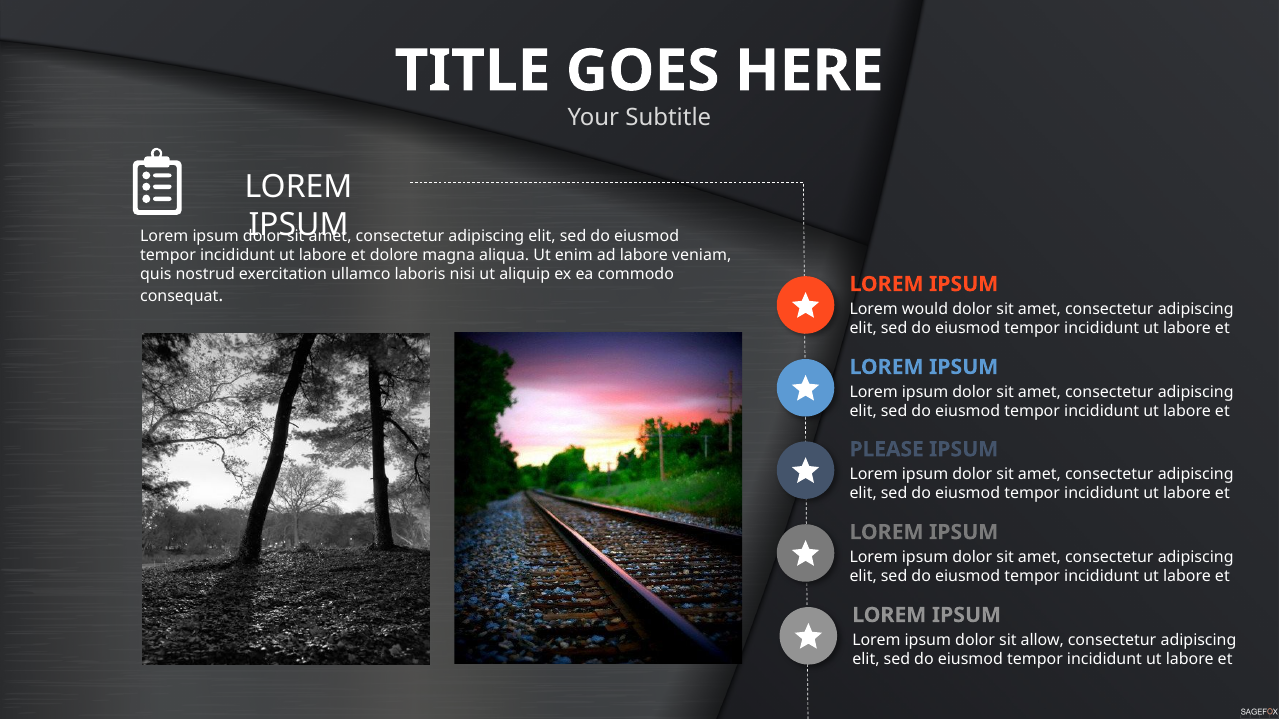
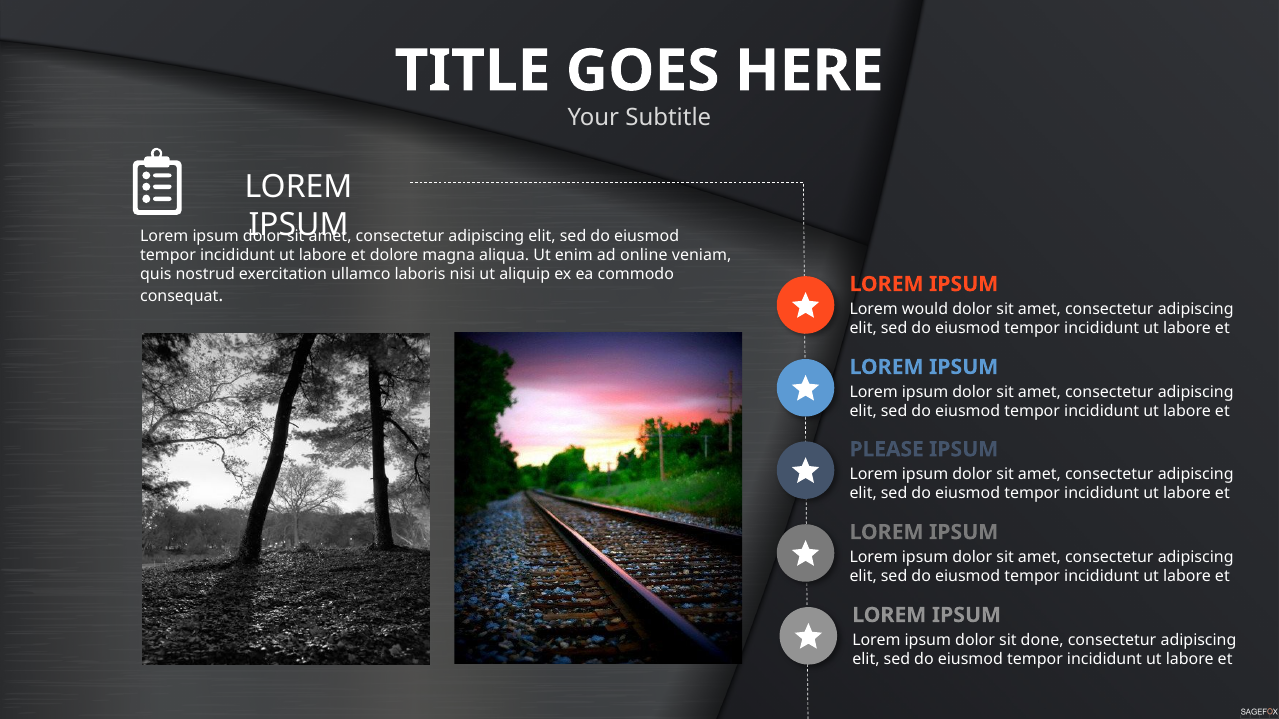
ad labore: labore -> online
allow: allow -> done
